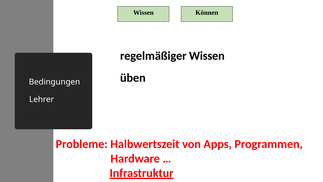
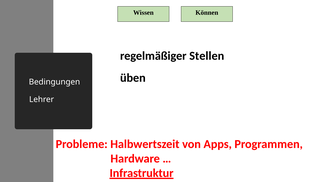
regelmäßiger Wissen: Wissen -> Stellen
